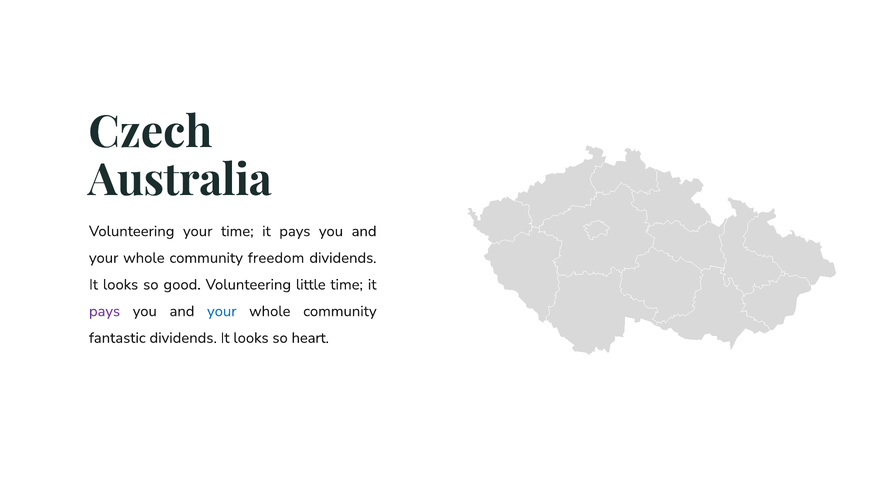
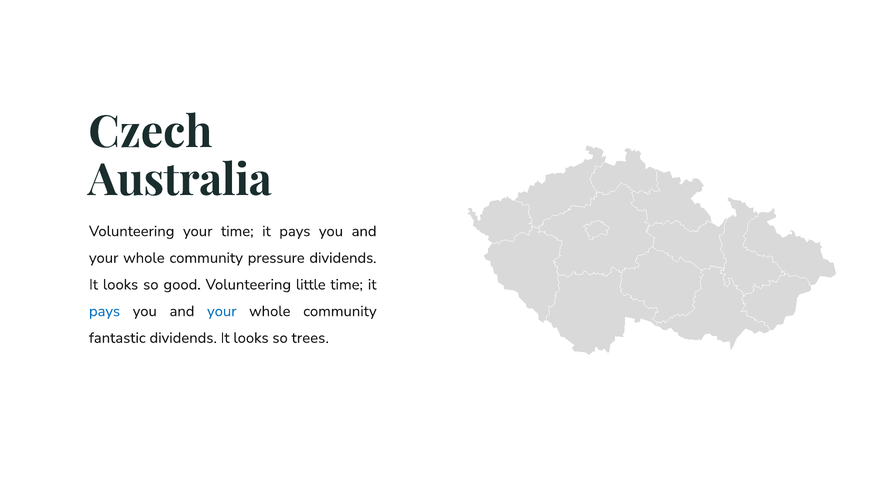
freedom: freedom -> pressure
pays at (105, 312) colour: purple -> blue
heart: heart -> trees
